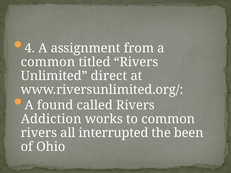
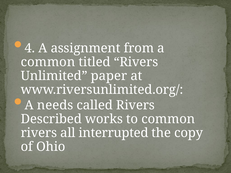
direct: direct -> paper
found: found -> needs
Addiction: Addiction -> Described
been: been -> copy
